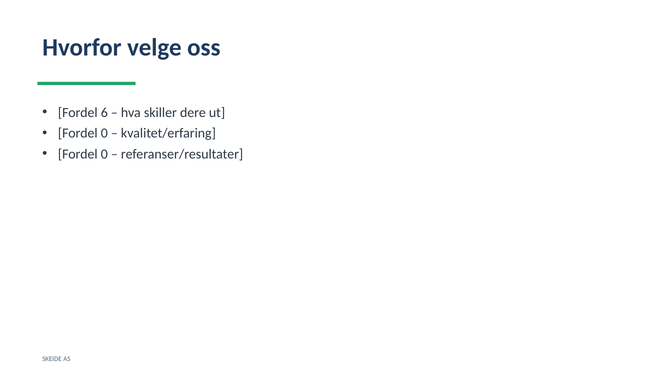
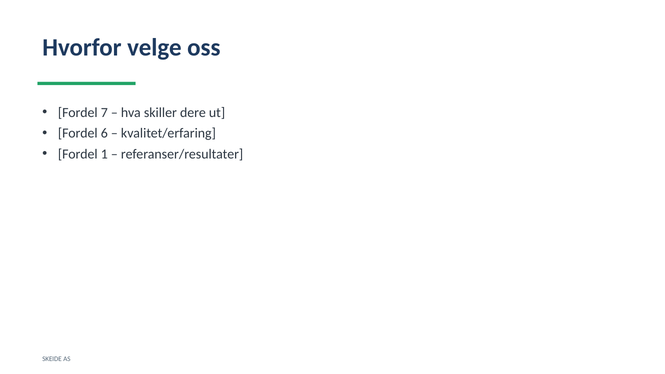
6: 6 -> 7
0 at (104, 133): 0 -> 6
0 at (104, 154): 0 -> 1
